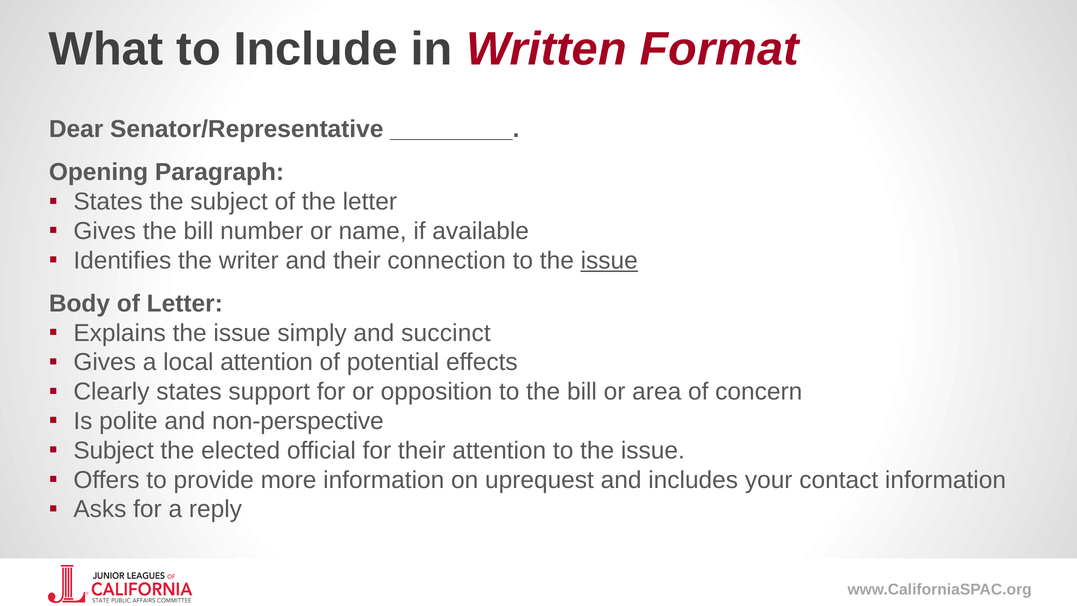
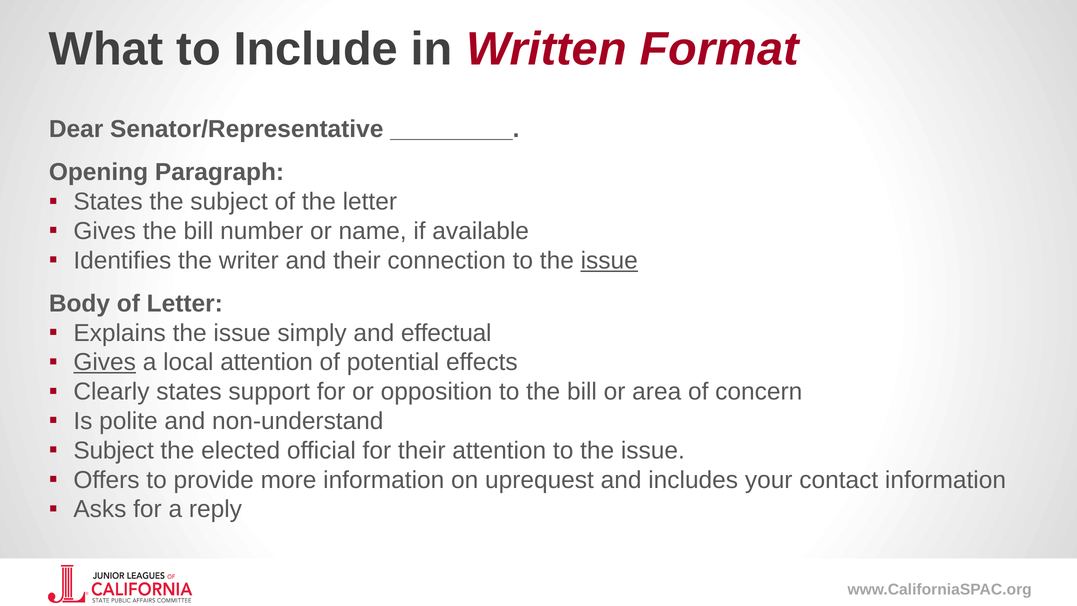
succinct: succinct -> effectual
Gives at (105, 362) underline: none -> present
non-perspective: non-perspective -> non-understand
